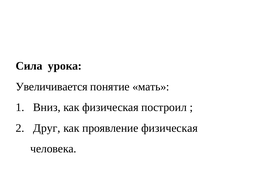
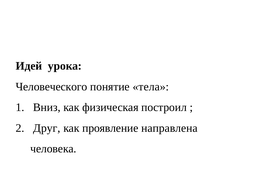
Сила: Сила -> Идей
Увеличивается: Увеличивается -> Человеческого
мать: мать -> тела
проявление физическая: физическая -> направлена
